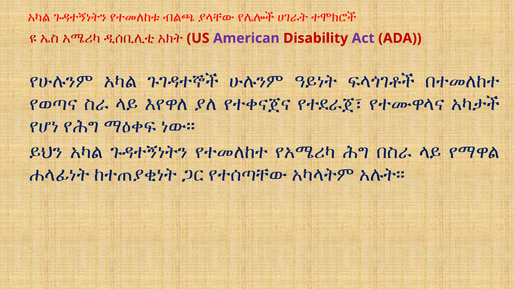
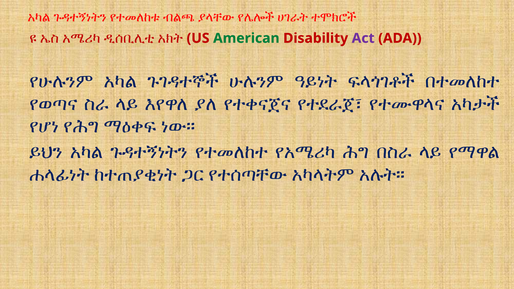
American colour: purple -> green
